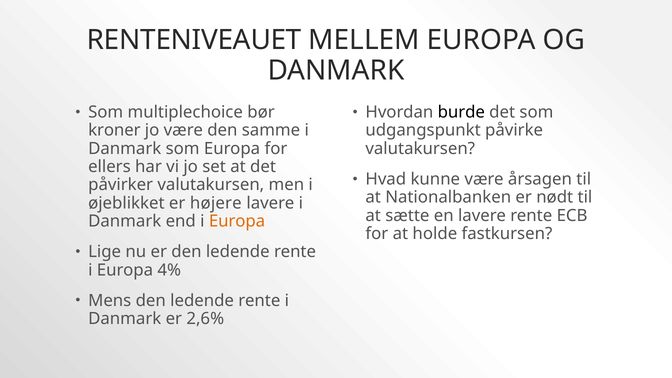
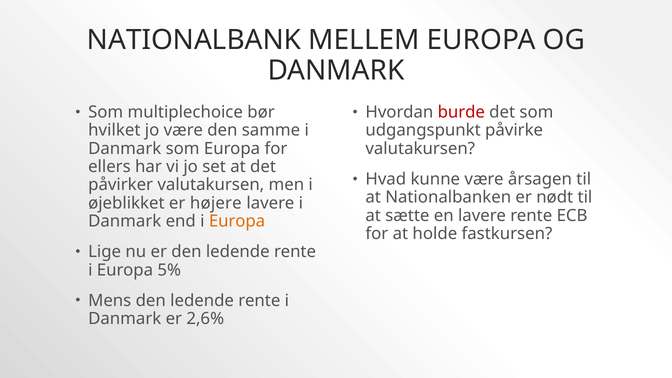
RENTENIVEAUET: RENTENIVEAUET -> NATIONALBANK
burde colour: black -> red
kroner: kroner -> hvilket
4%: 4% -> 5%
